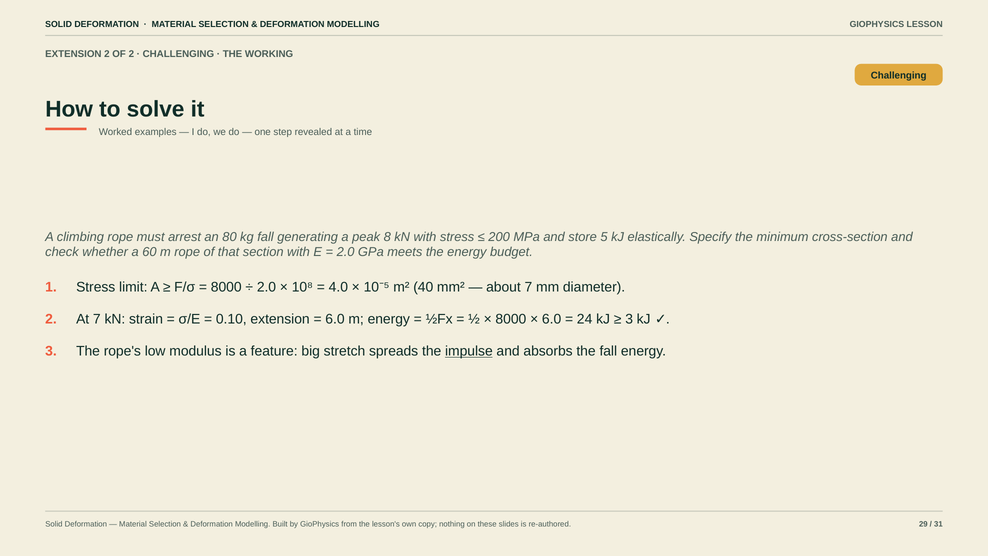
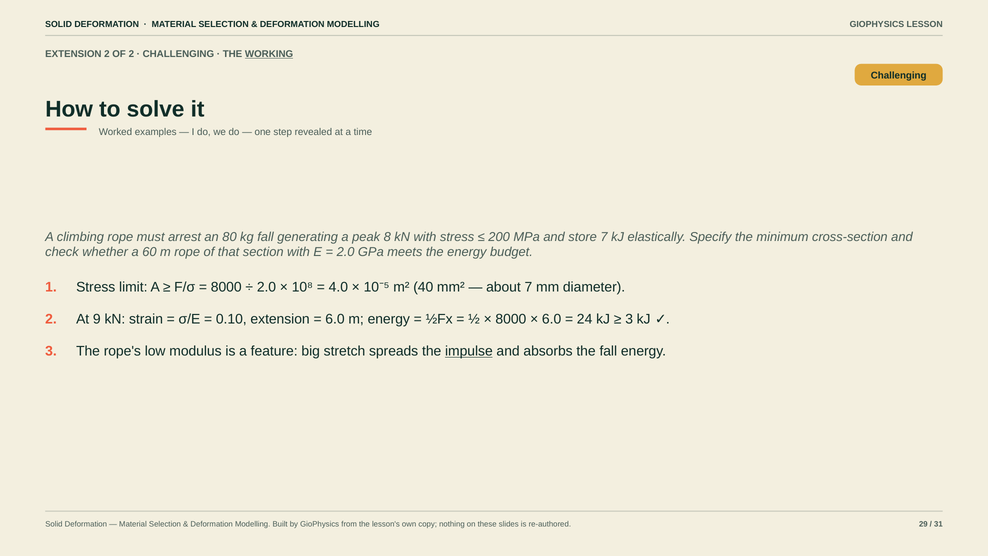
WORKING underline: none -> present
store 5: 5 -> 7
At 7: 7 -> 9
